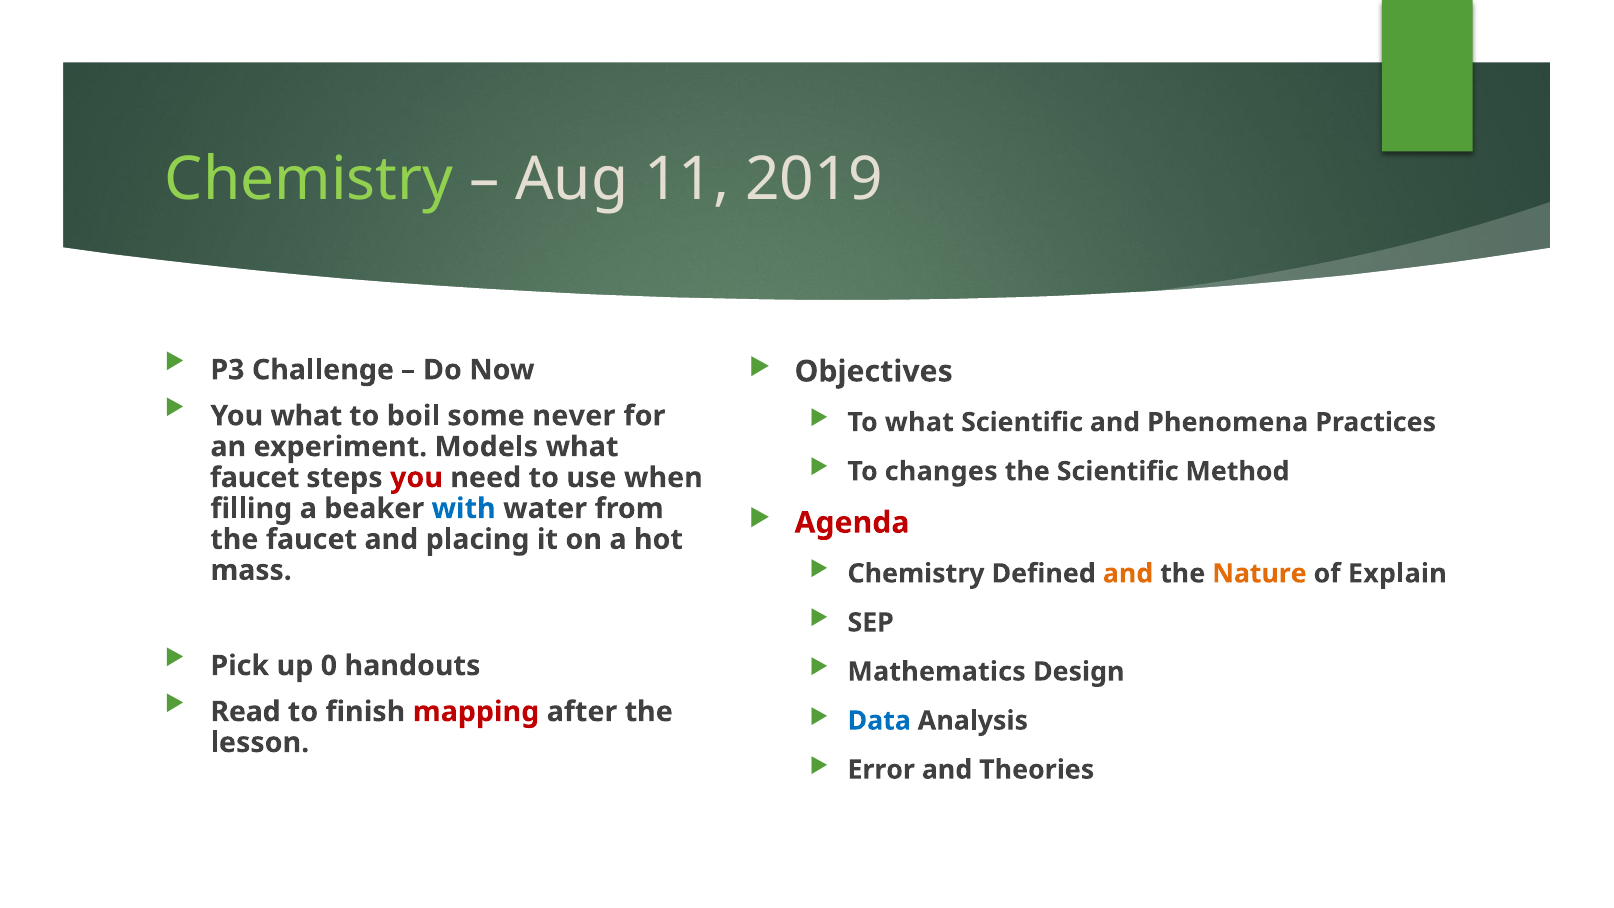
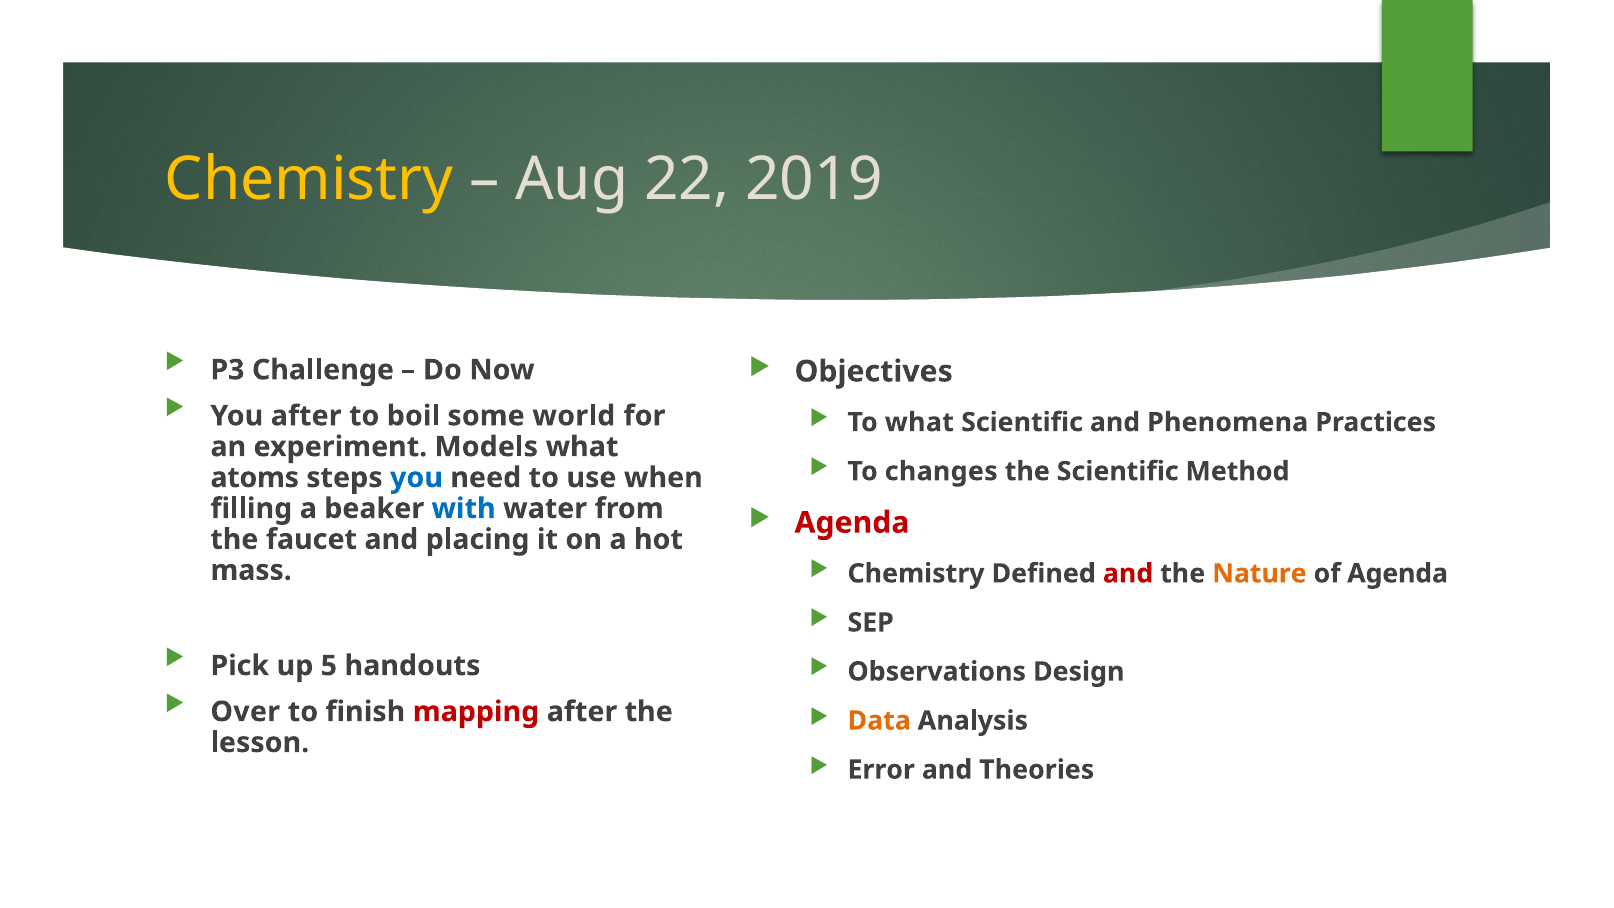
Chemistry at (309, 180) colour: light green -> yellow
11: 11 -> 22
You what: what -> after
never: never -> world
faucet at (255, 478): faucet -> atoms
you at (416, 478) colour: red -> blue
and at (1128, 573) colour: orange -> red
of Explain: Explain -> Agenda
0: 0 -> 5
Mathematics: Mathematics -> Observations
Read: Read -> Over
Data colour: blue -> orange
